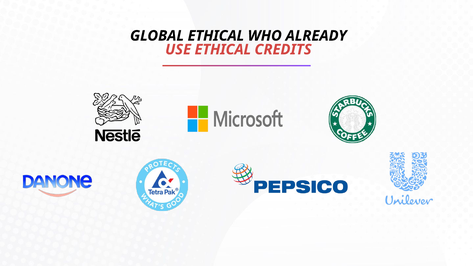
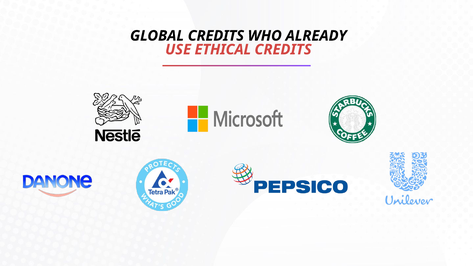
GLOBAL ETHICAL: ETHICAL -> CREDITS
